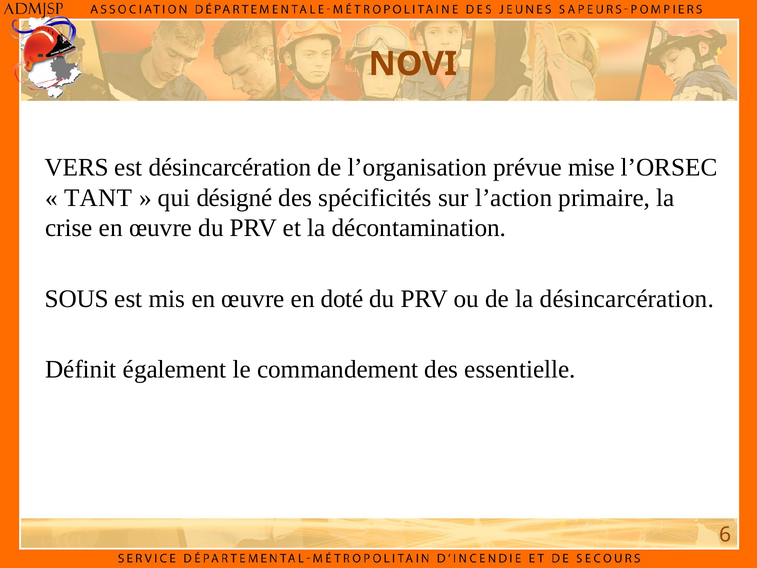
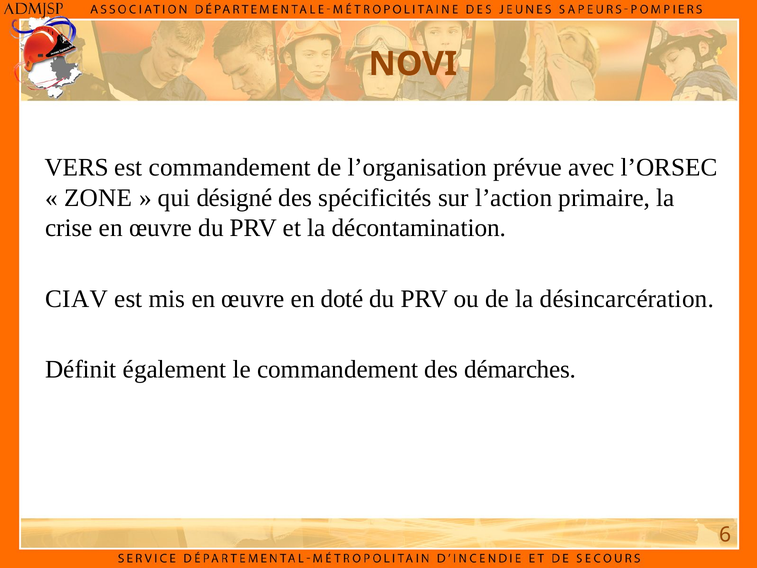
est désincarcération: désincarcération -> commandement
mise: mise -> avec
TANT: TANT -> ZONE
SOUS: SOUS -> CIAV
essentielle: essentielle -> démarches
